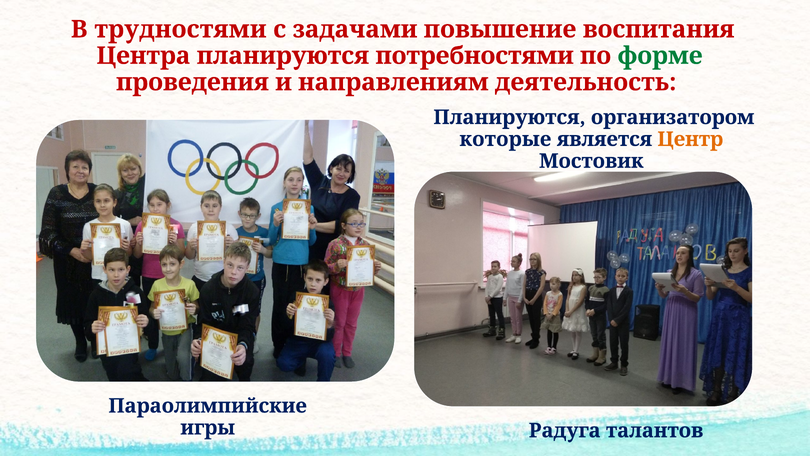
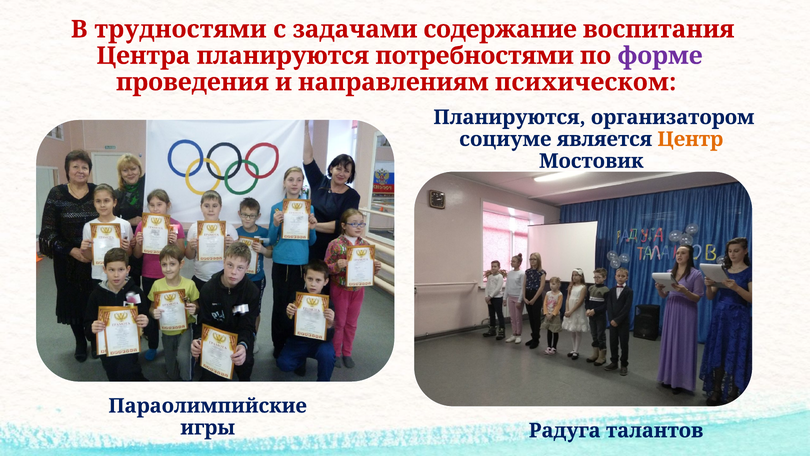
повышение: повышение -> содержание
форме colour: green -> purple
деятельность: деятельность -> психическом
которые: которые -> социуме
